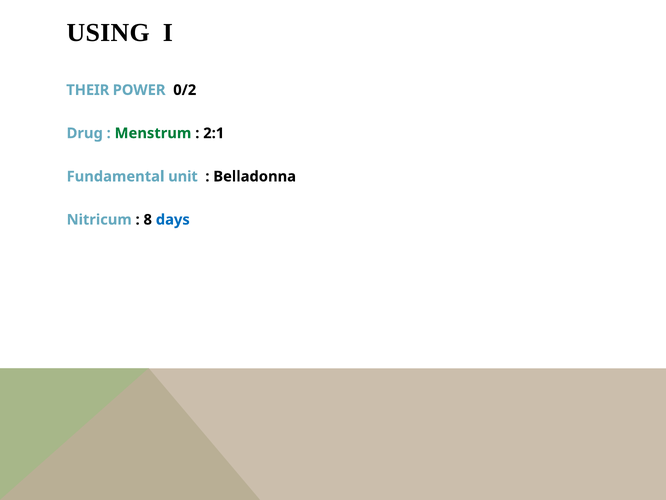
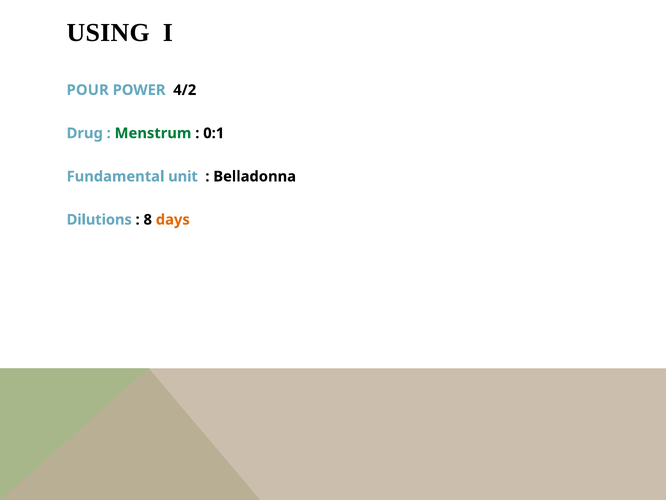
THEIR: THEIR -> POUR
0/2: 0/2 -> 4/2
2:1: 2:1 -> 0:1
Nitricum: Nitricum -> Dilutions
days colour: blue -> orange
